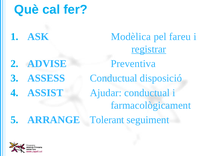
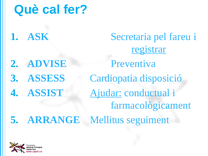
Modèlica: Modèlica -> Secretaria
ASSESS Conductual: Conductual -> Cardiopatia
Ajudar underline: none -> present
Tolerant: Tolerant -> Mellitus
